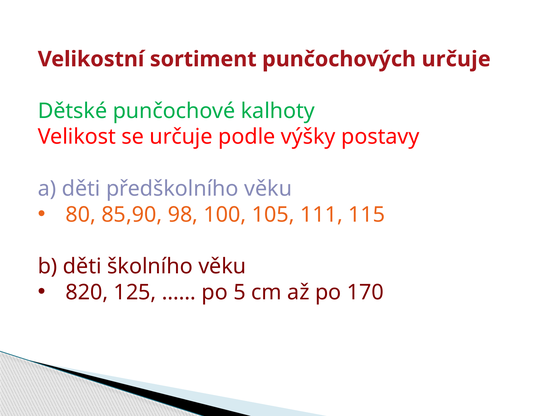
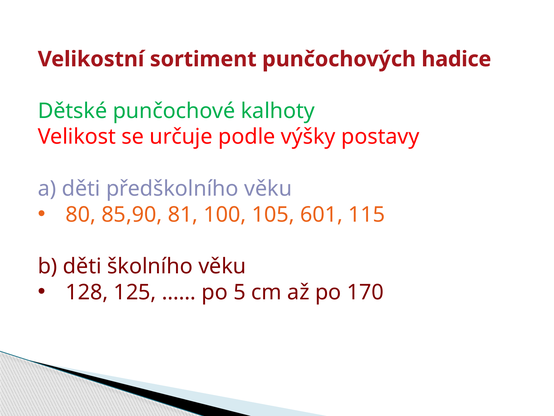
punčochových určuje: určuje -> hadice
98: 98 -> 81
111: 111 -> 601
820: 820 -> 128
